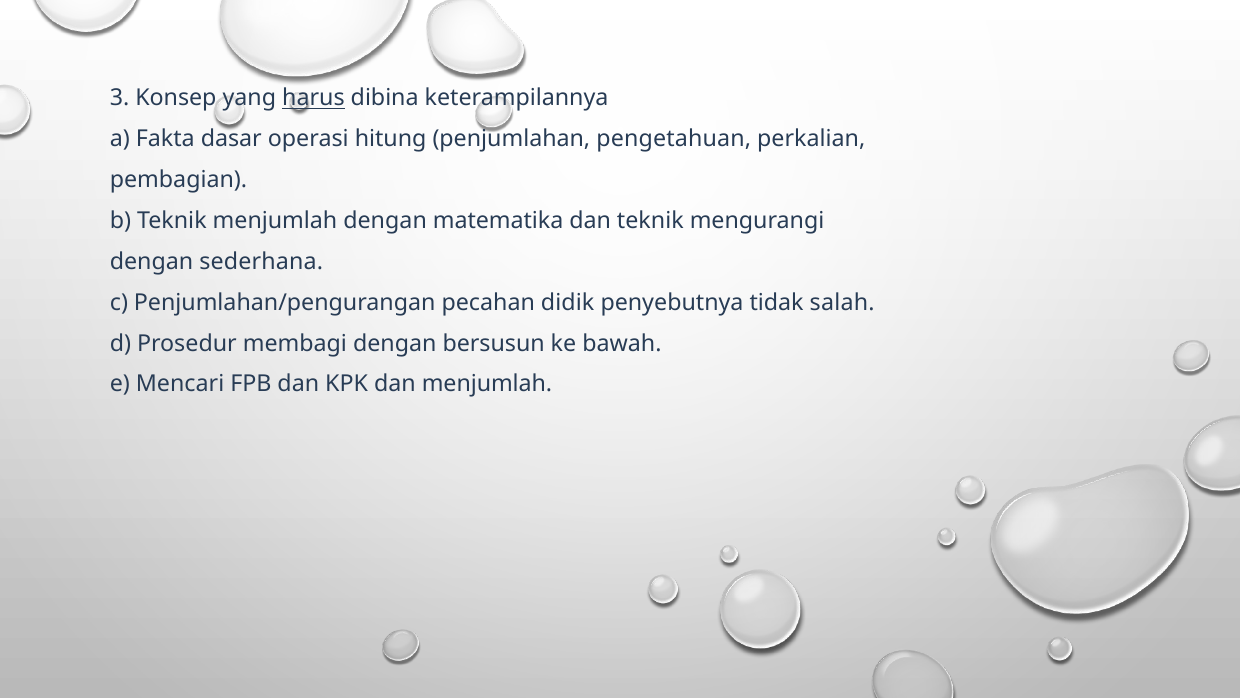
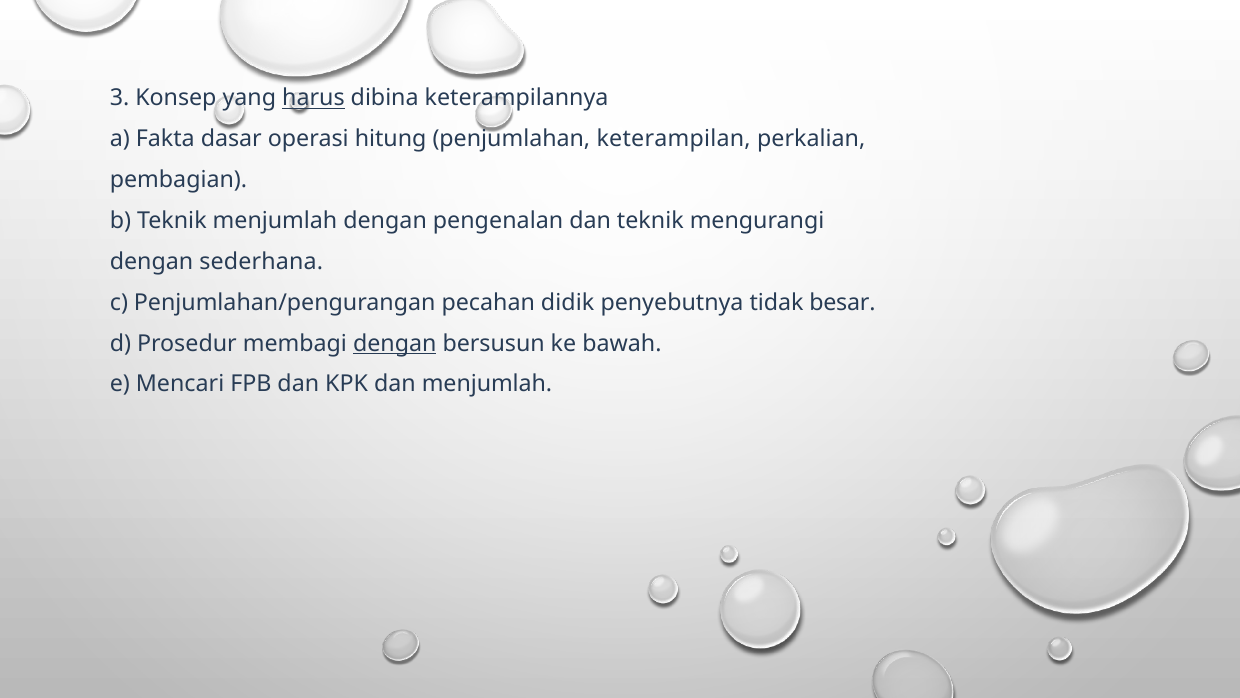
pengetahuan: pengetahuan -> keterampilan
matematika: matematika -> pengenalan
salah: salah -> besar
dengan at (395, 343) underline: none -> present
